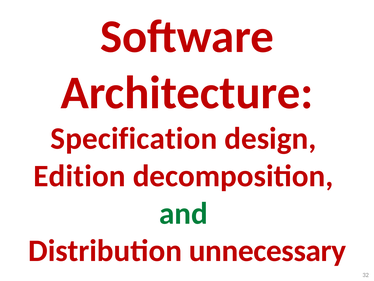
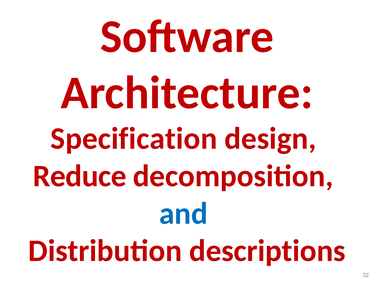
Edition: Edition -> Reduce
and colour: green -> blue
unnecessary: unnecessary -> descriptions
